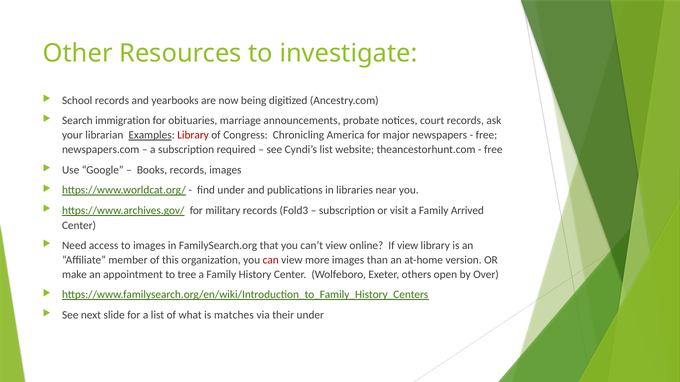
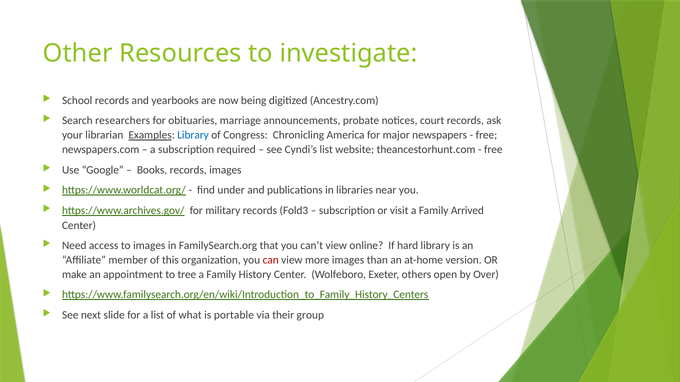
immigration: immigration -> researchers
Library at (193, 135) colour: red -> blue
If view: view -> hard
matches: matches -> portable
their under: under -> group
